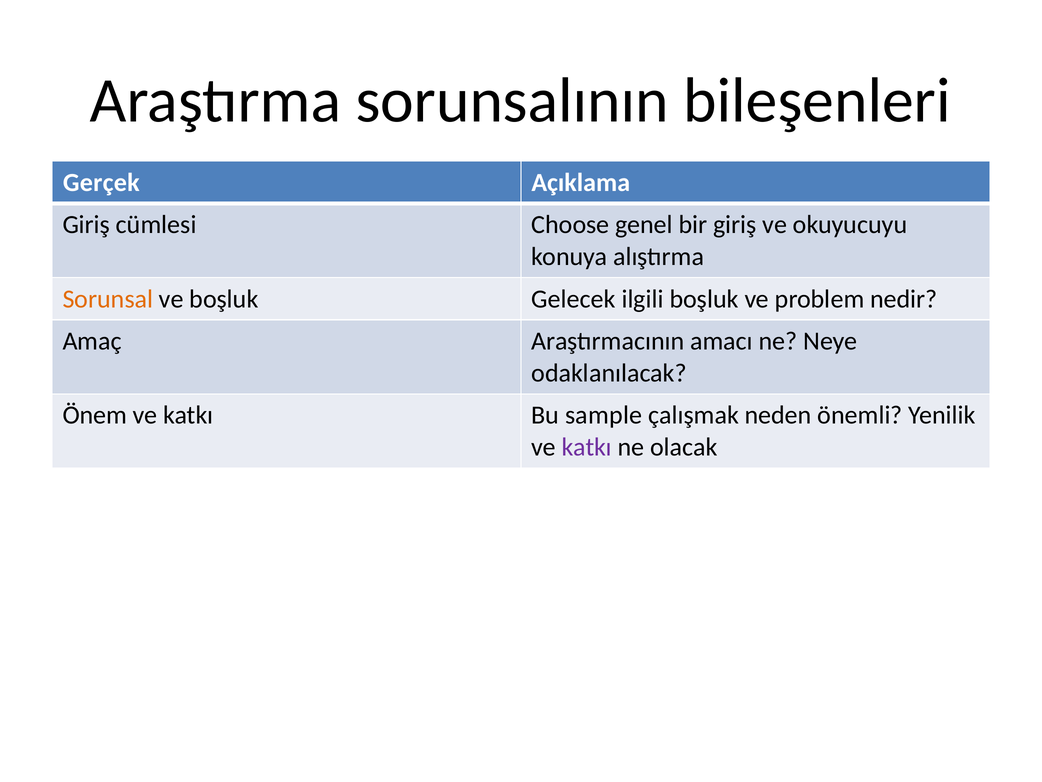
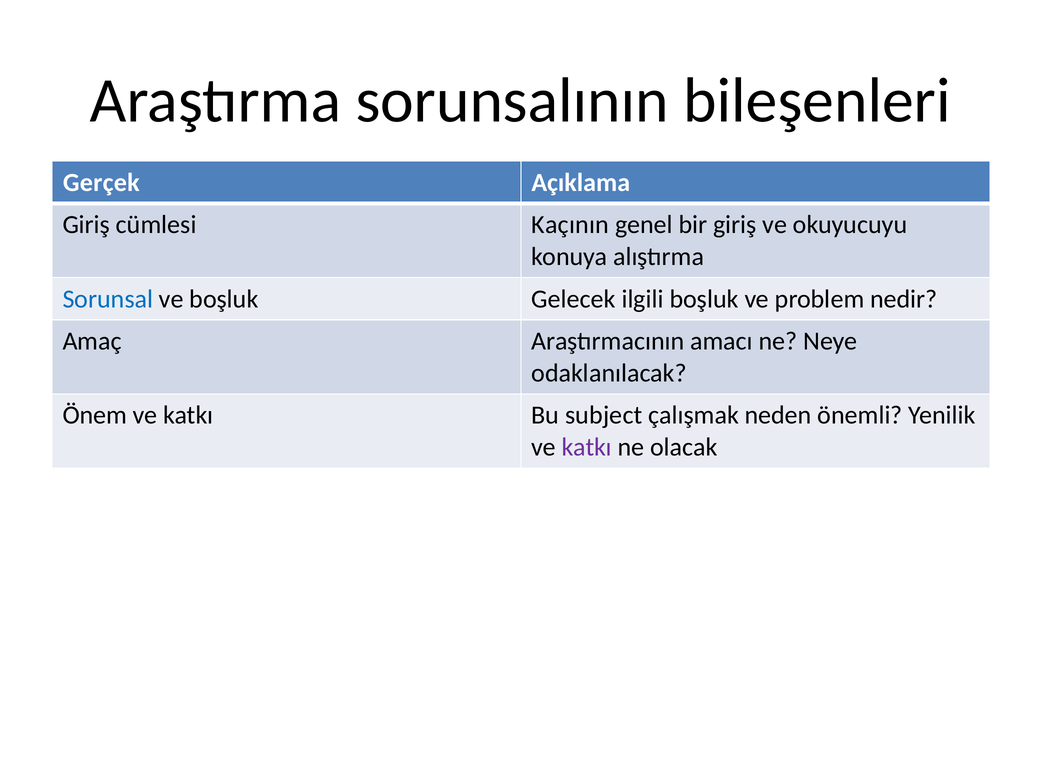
Choose: Choose -> Kaçının
Sorunsal colour: orange -> blue
sample: sample -> subject
